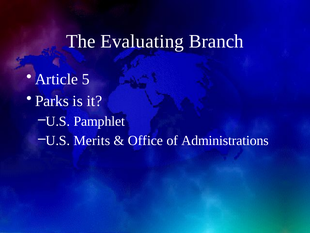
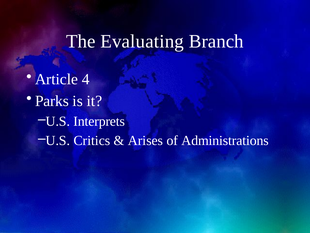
5: 5 -> 4
Pamphlet: Pamphlet -> Interprets
Merits: Merits -> Critics
Office: Office -> Arises
